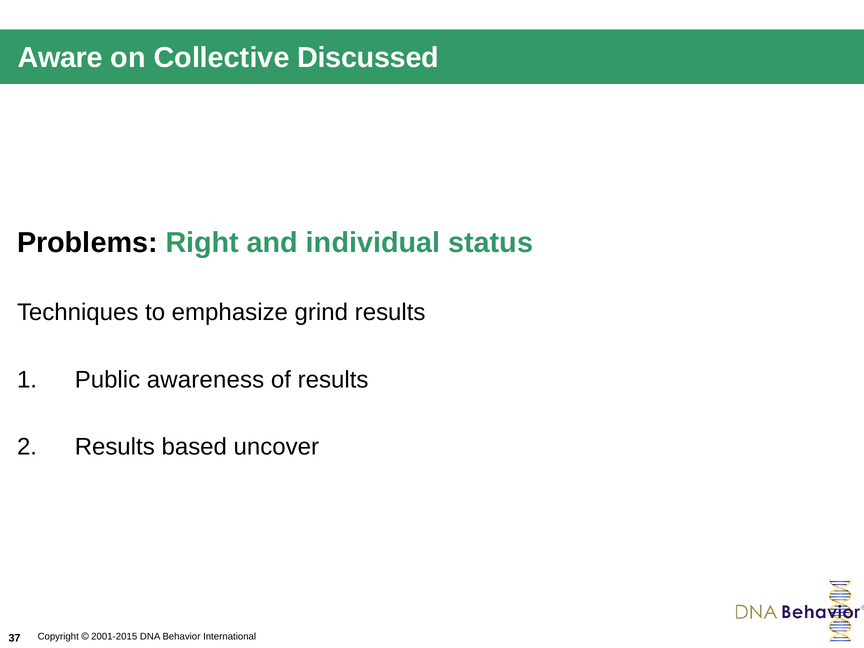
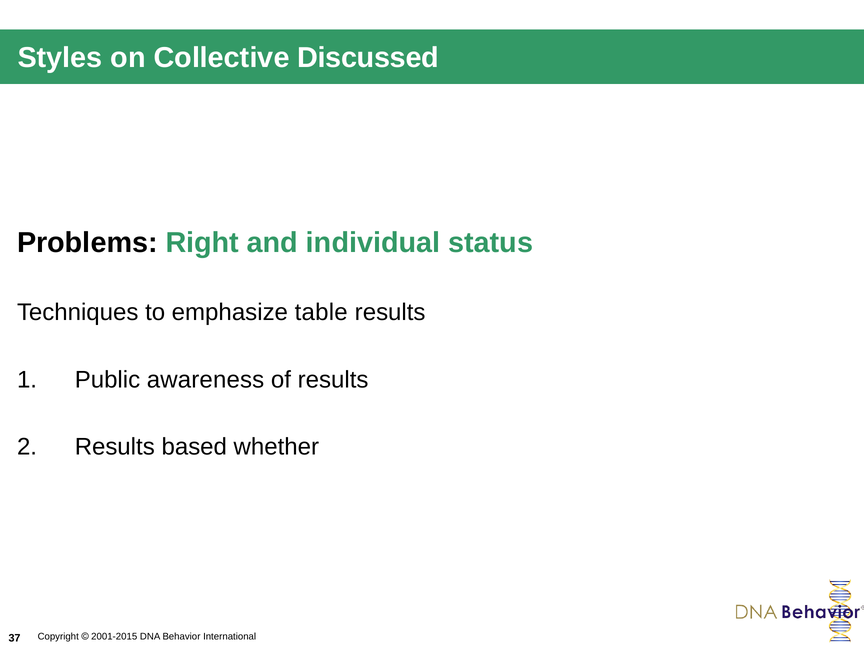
Aware: Aware -> Styles
grind: grind -> table
uncover: uncover -> whether
